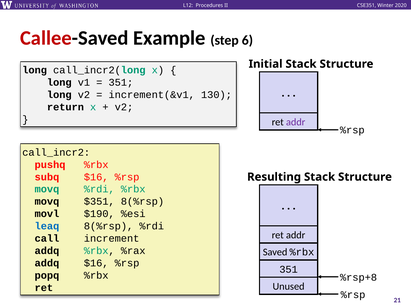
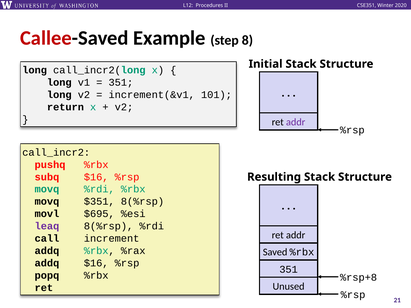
6: 6 -> 8
130: 130 -> 101
$190: $190 -> $695
leaq colour: blue -> purple
